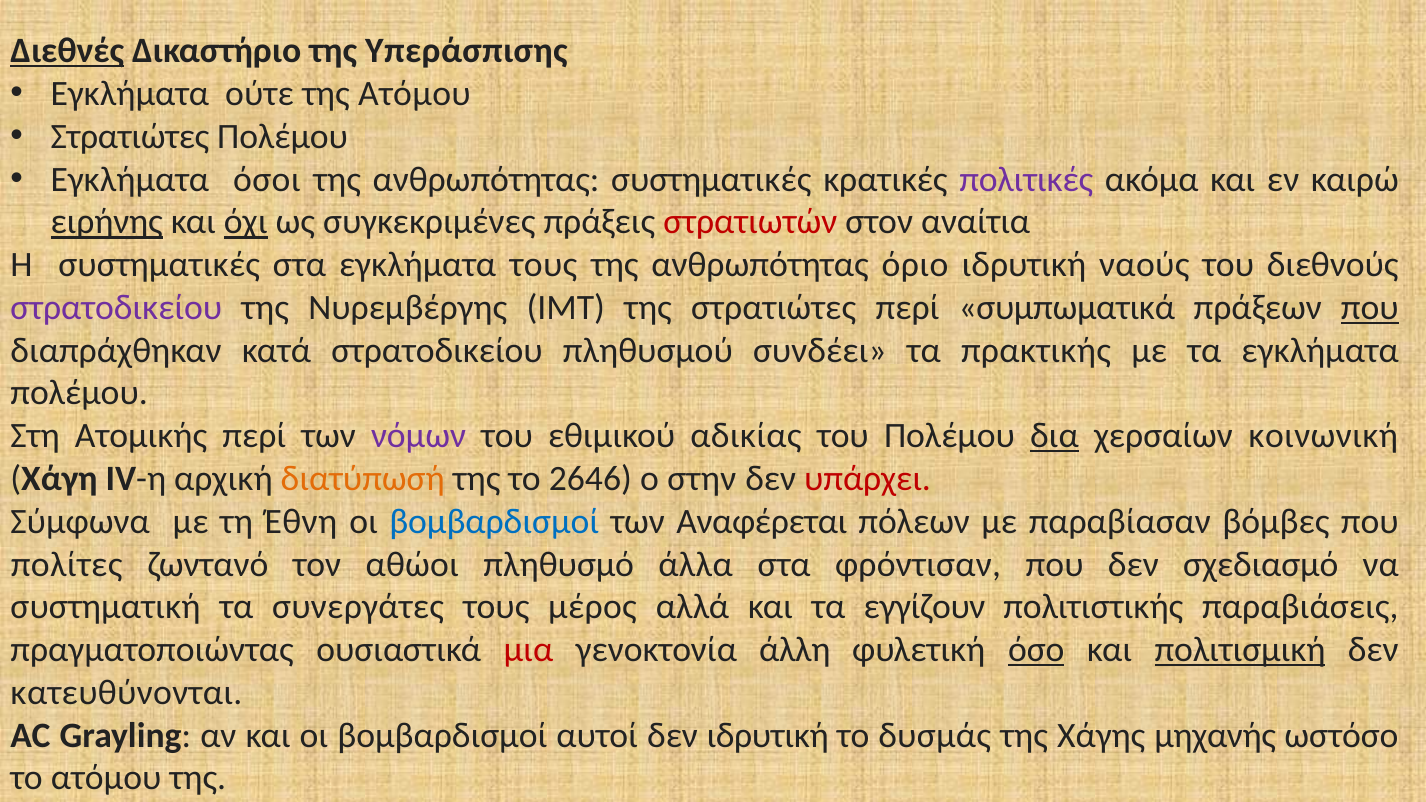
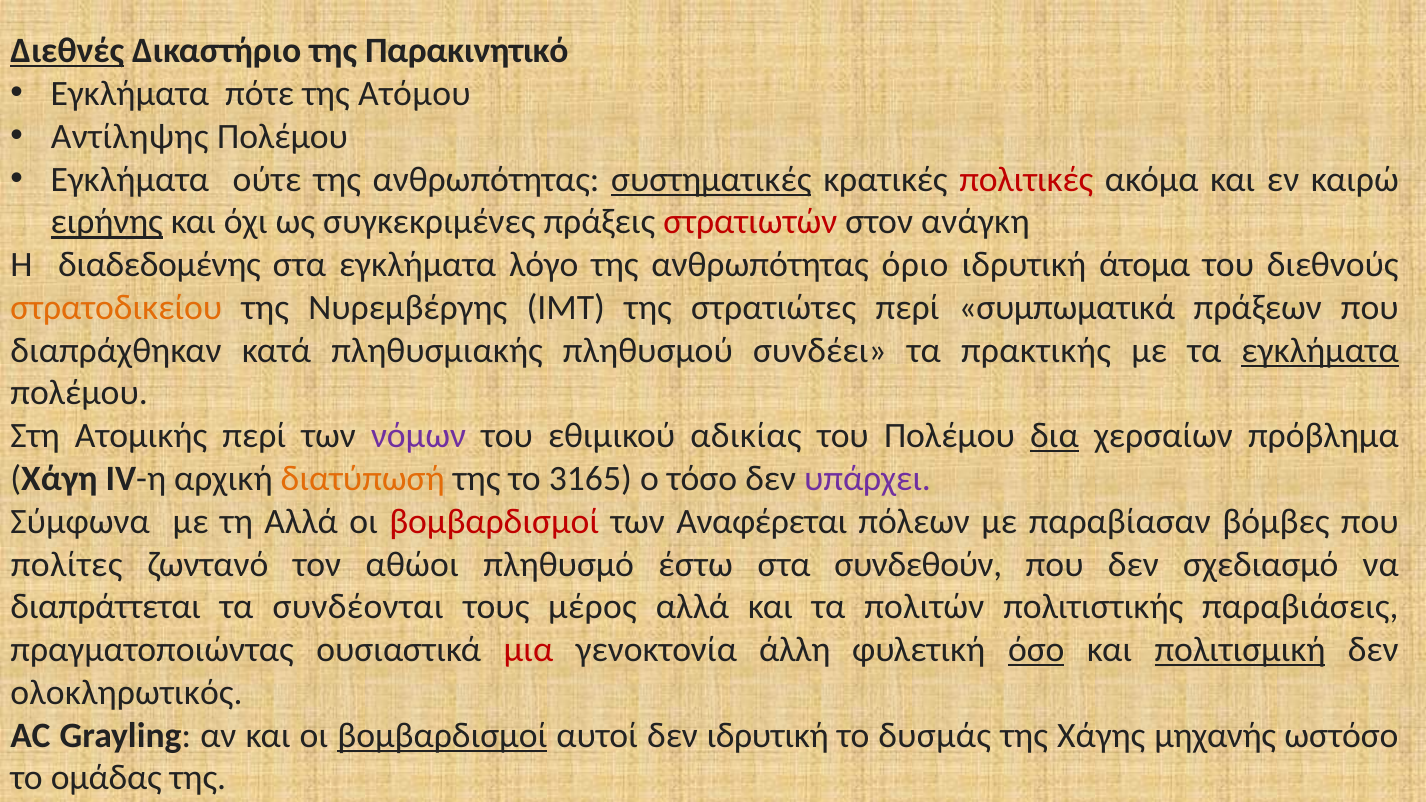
Υπεράσπισης: Υπεράσπισης -> Παρακινητικό
ούτε: ούτε -> πότε
Στρατιώτες at (130, 137): Στρατιώτες -> Αντίληψης
όσοι: όσοι -> ούτε
συστηματικές at (711, 179) underline: none -> present
πολιτικές colour: purple -> red
όχι underline: present -> none
αναίτια: αναίτια -> ανάγκη
Η συστηματικές: συστηματικές -> διαδεδομένης
εγκλήματα τους: τους -> λόγο
ναούς: ναούς -> άτομα
στρατοδικείου at (116, 308) colour: purple -> orange
που at (1370, 308) underline: present -> none
κατά στρατοδικείου: στρατοδικείου -> πληθυσμιακής
εγκλήματα at (1320, 350) underline: none -> present
κοινωνική: κοινωνική -> πρόβλημα
2646: 2646 -> 3165
στην: στην -> τόσο
υπάρχει colour: red -> purple
τη Έθνη: Έθνη -> Αλλά
βομβαρδισμοί at (494, 522) colour: blue -> red
άλλα: άλλα -> έστω
φρόντισαν: φρόντισαν -> συνδεθούν
συστηματική: συστηματική -> διαπράττεται
συνεργάτες: συνεργάτες -> συνδέονται
εγγίζουν: εγγίζουν -> πολιτών
κατευθύνονται: κατευθύνονται -> ολοκληρωτικός
βομβαρδισμοί at (442, 735) underline: none -> present
το ατόμου: ατόμου -> ομάδας
